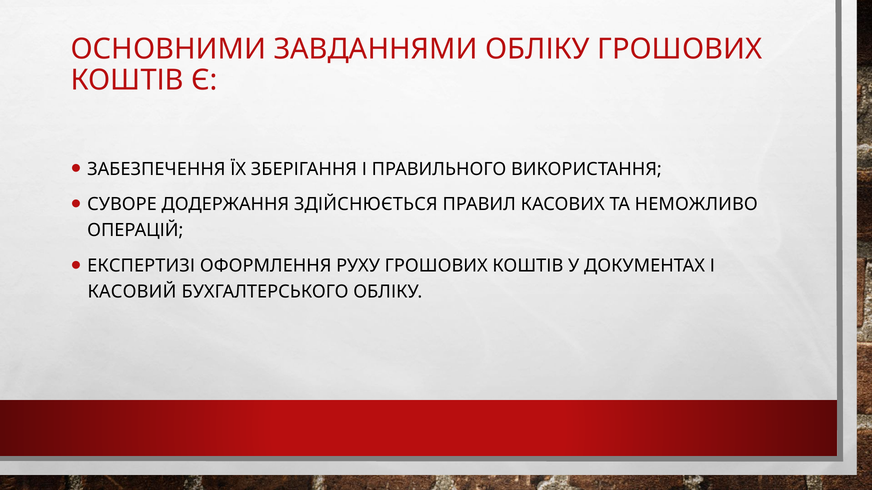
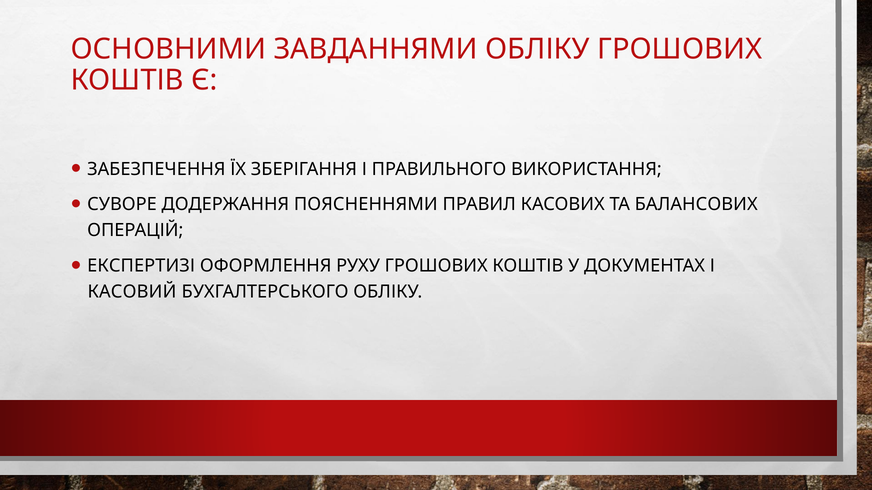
ЗДІЙСНЮЄТЬСЯ: ЗДІЙСНЮЄТЬСЯ -> ПОЯСНЕННЯМИ
НЕМОЖЛИВО: НЕМОЖЛИВО -> БАЛАНСОВИХ
